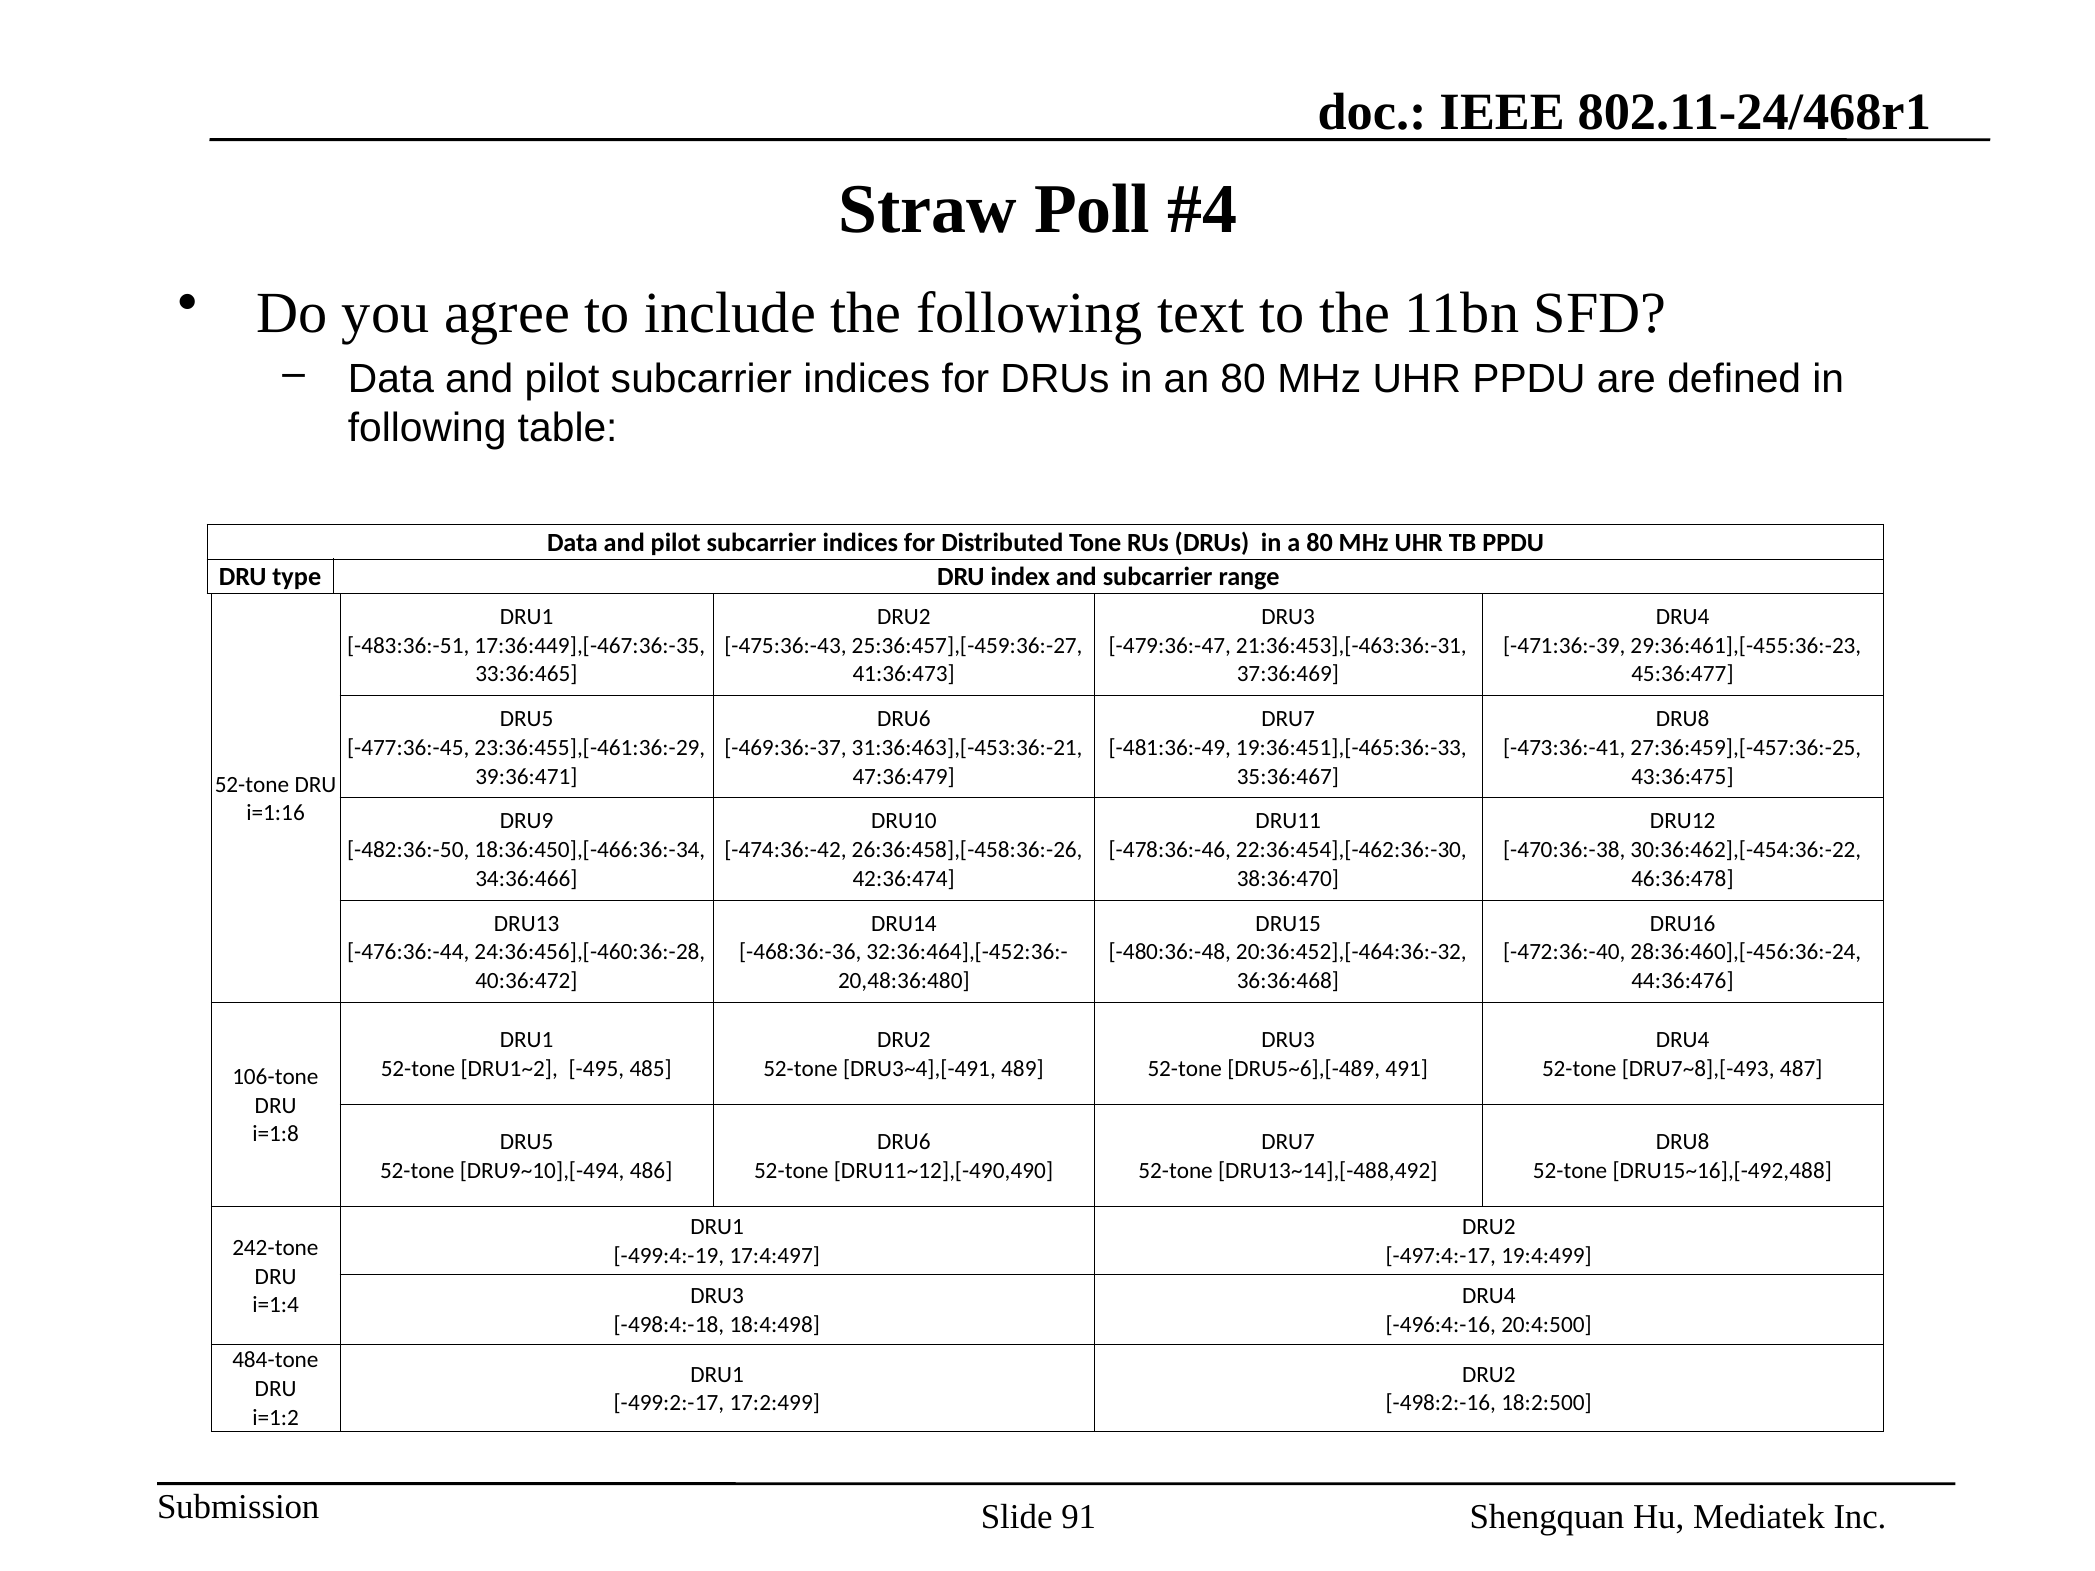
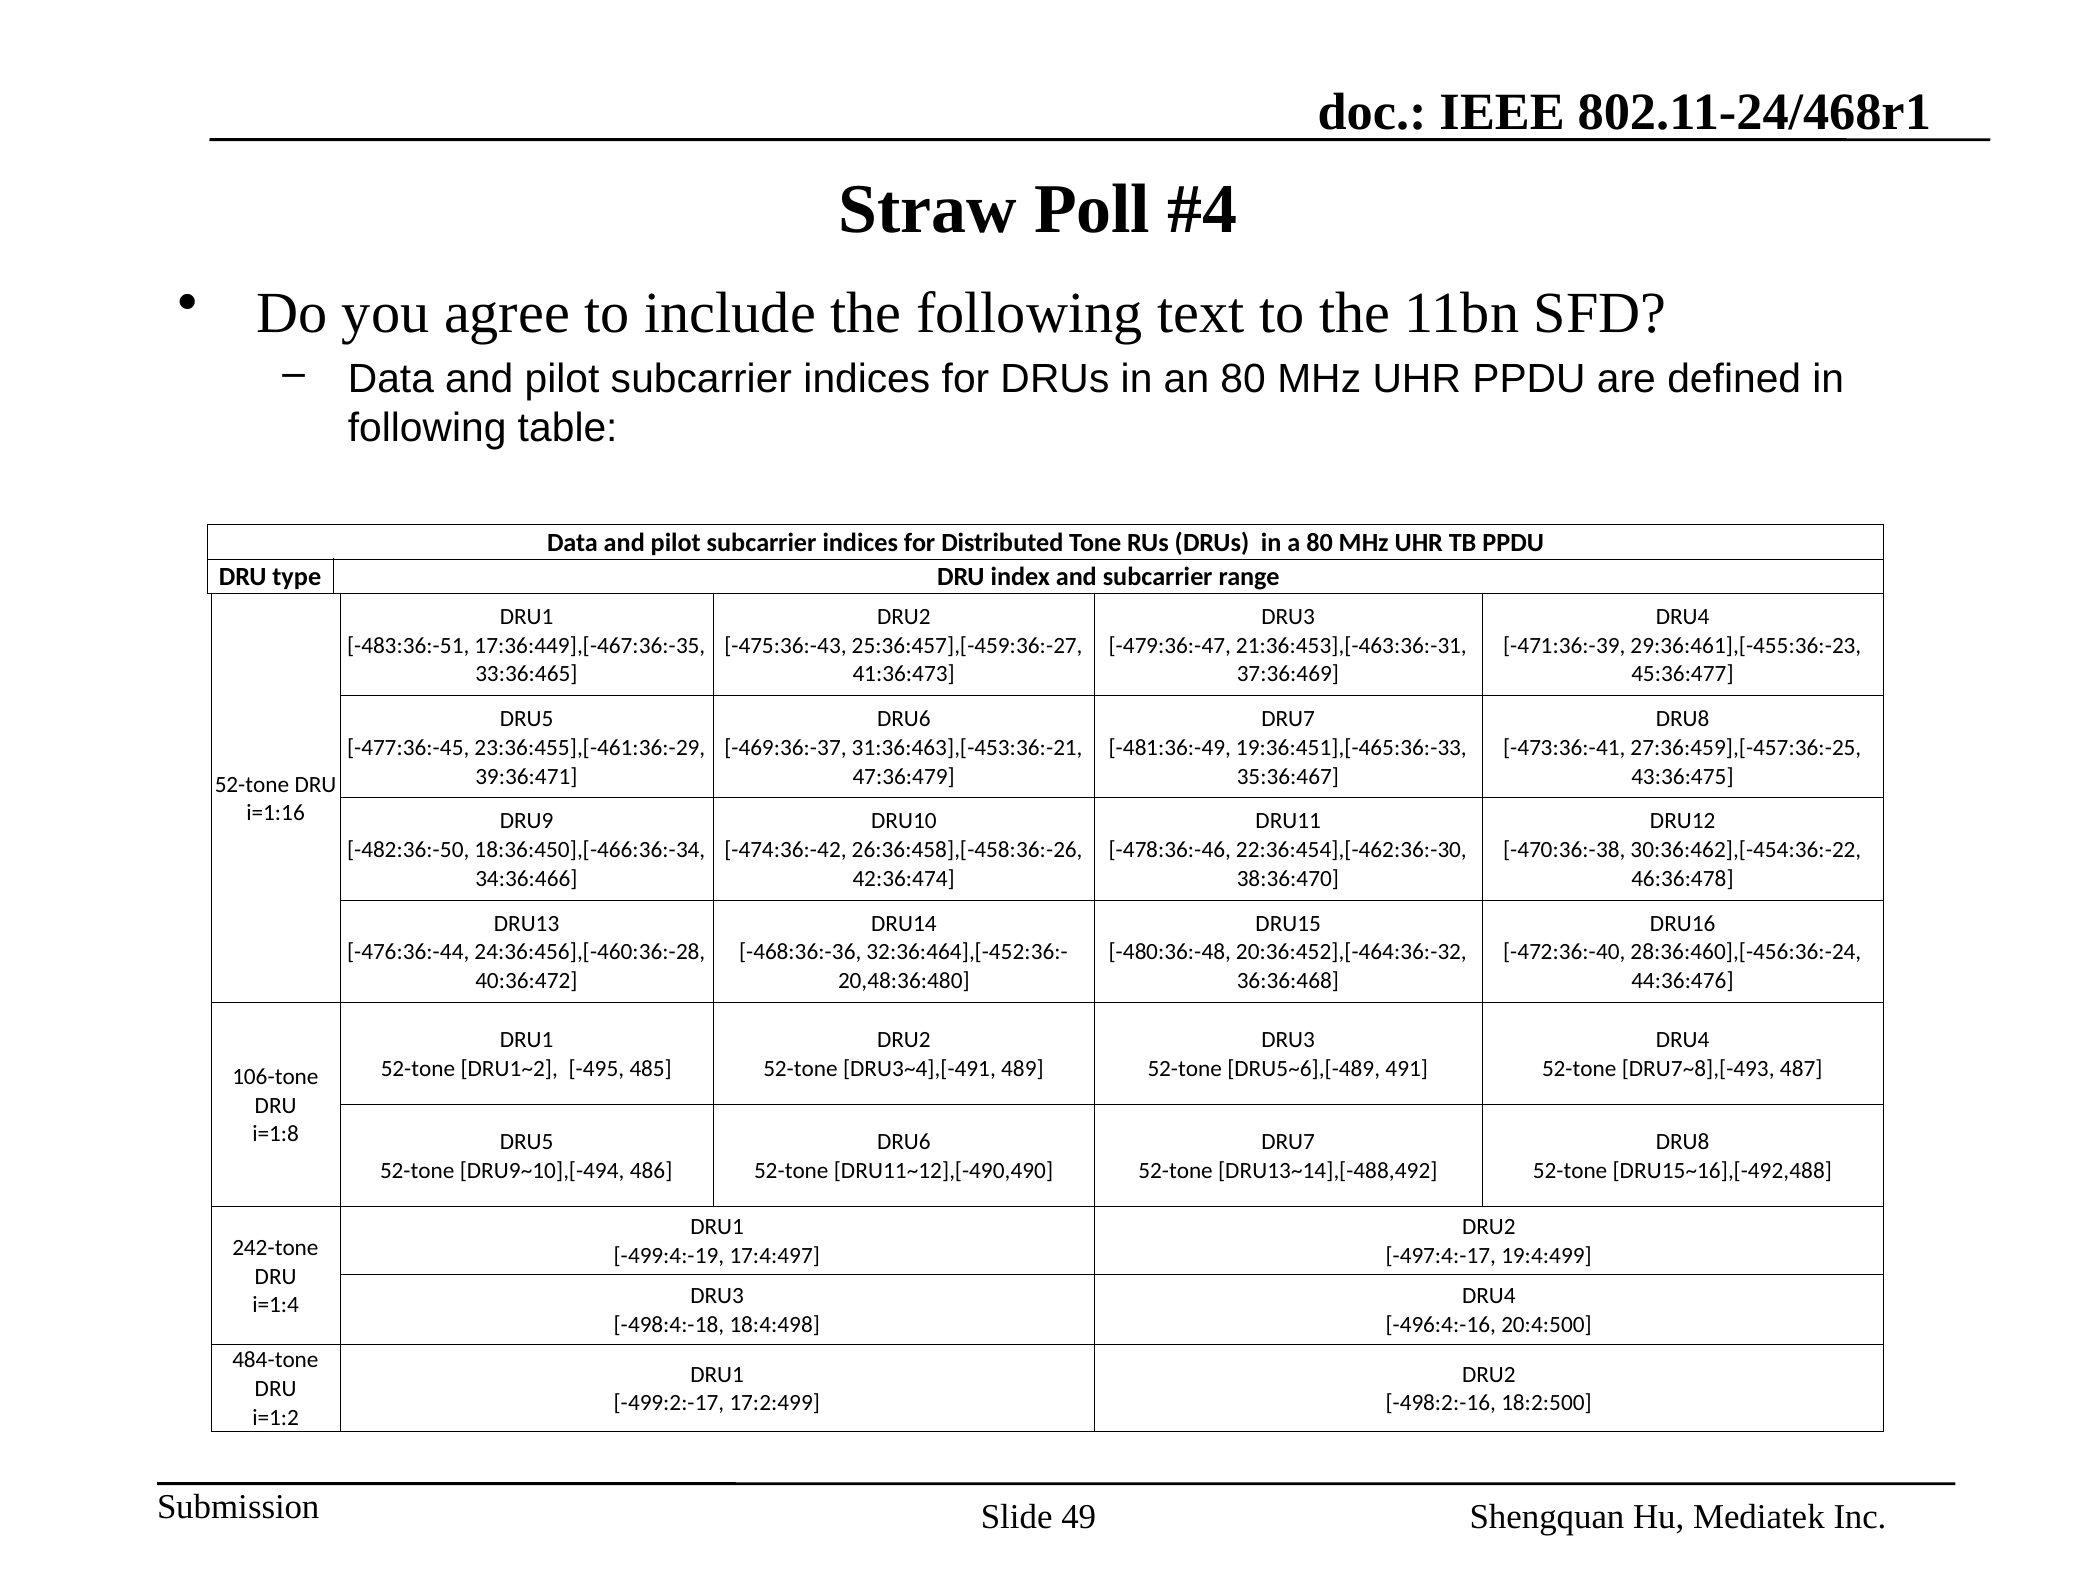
91: 91 -> 49
